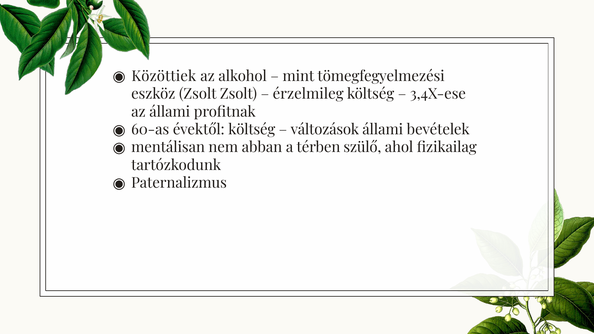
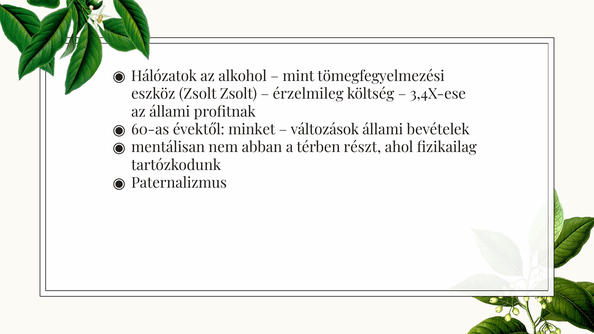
Közöttiek: Közöttiek -> Hálózatok
évektől költség: költség -> minket
szülő: szülő -> részt
